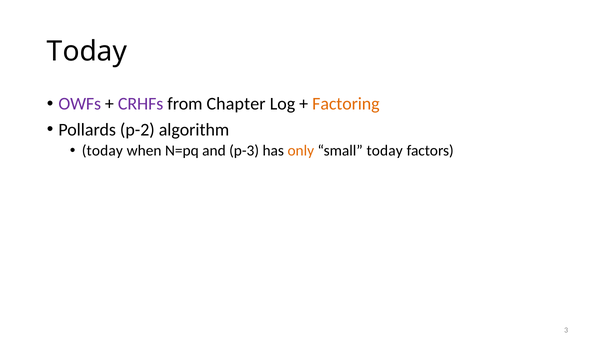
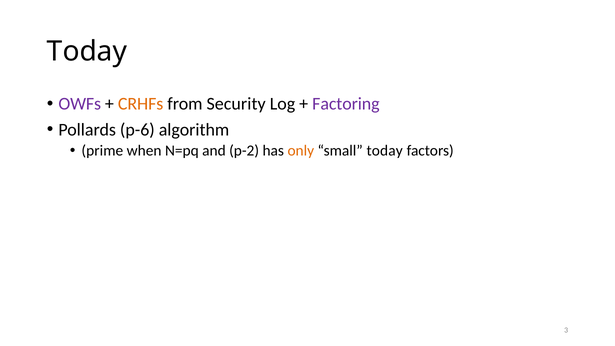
CRHFs colour: purple -> orange
Chapter: Chapter -> Security
Factoring colour: orange -> purple
p-2: p-2 -> p-6
today at (102, 151): today -> prime
p-3: p-3 -> p-2
